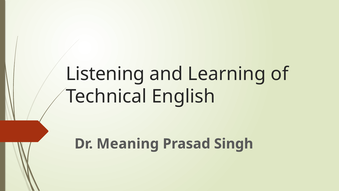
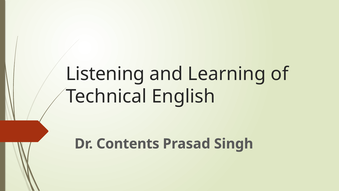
Meaning: Meaning -> Contents
